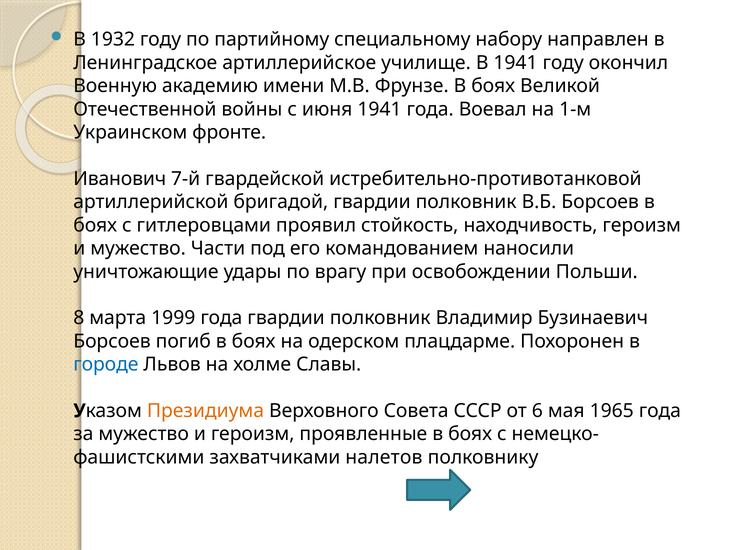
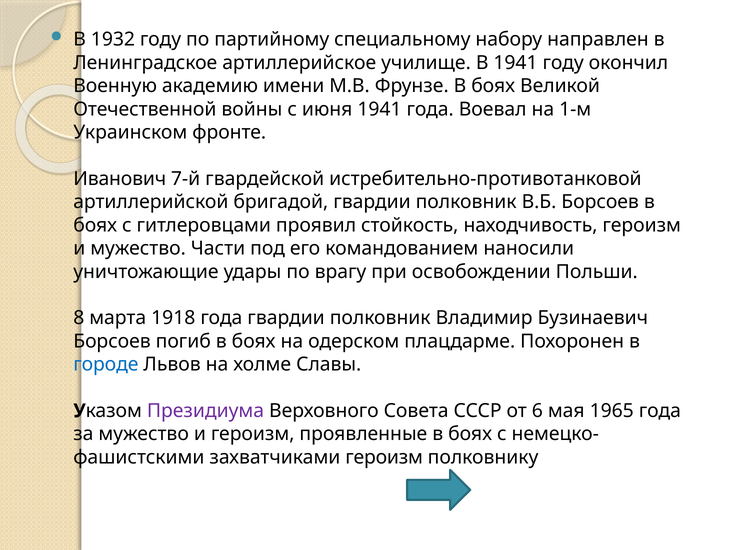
1999: 1999 -> 1918
Президиума colour: orange -> purple
захватчиками налетов: налетов -> героизм
